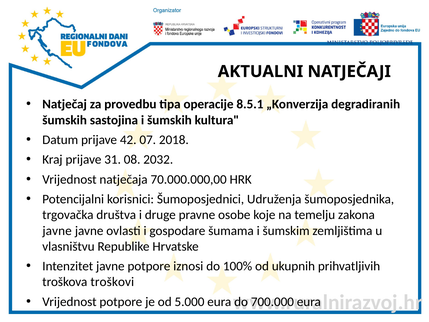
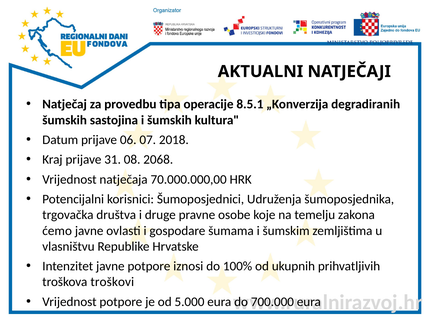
42: 42 -> 06
2032: 2032 -> 2068
javne at (57, 231): javne -> ćemo
